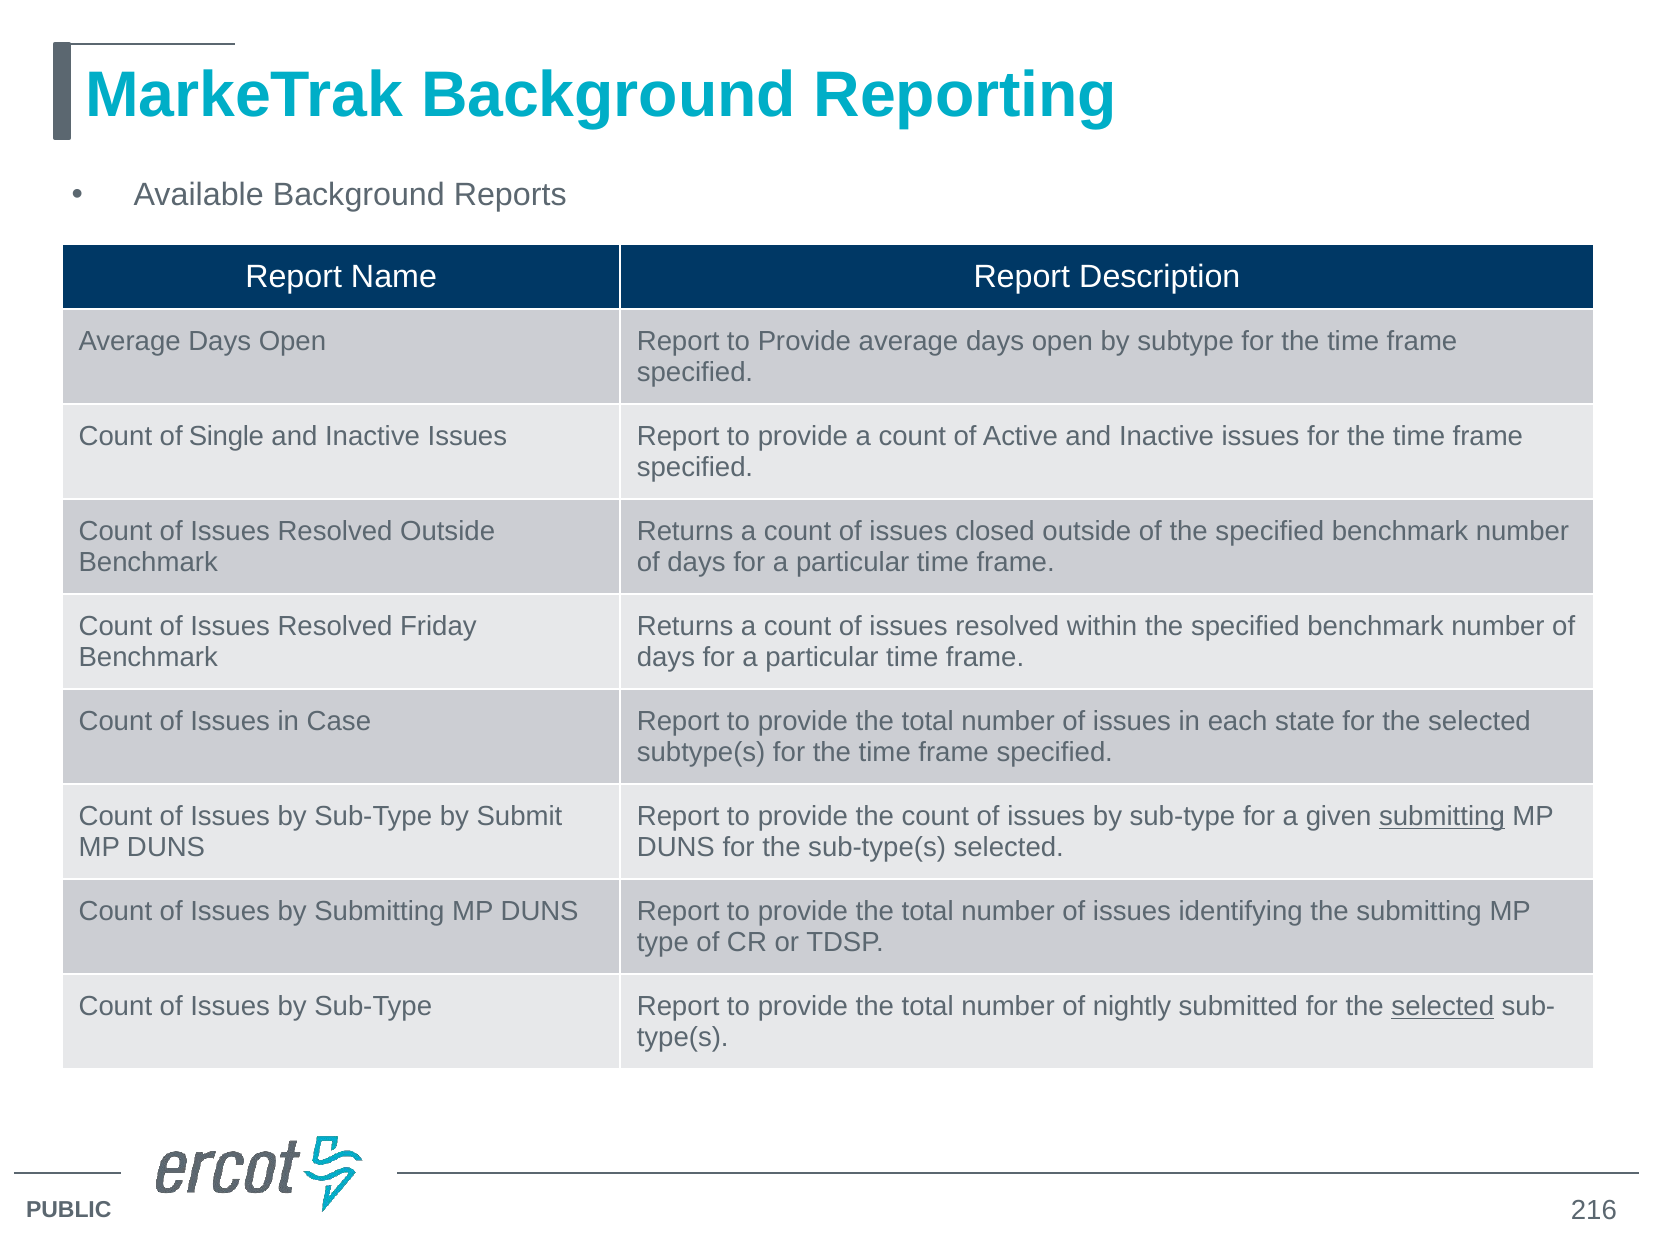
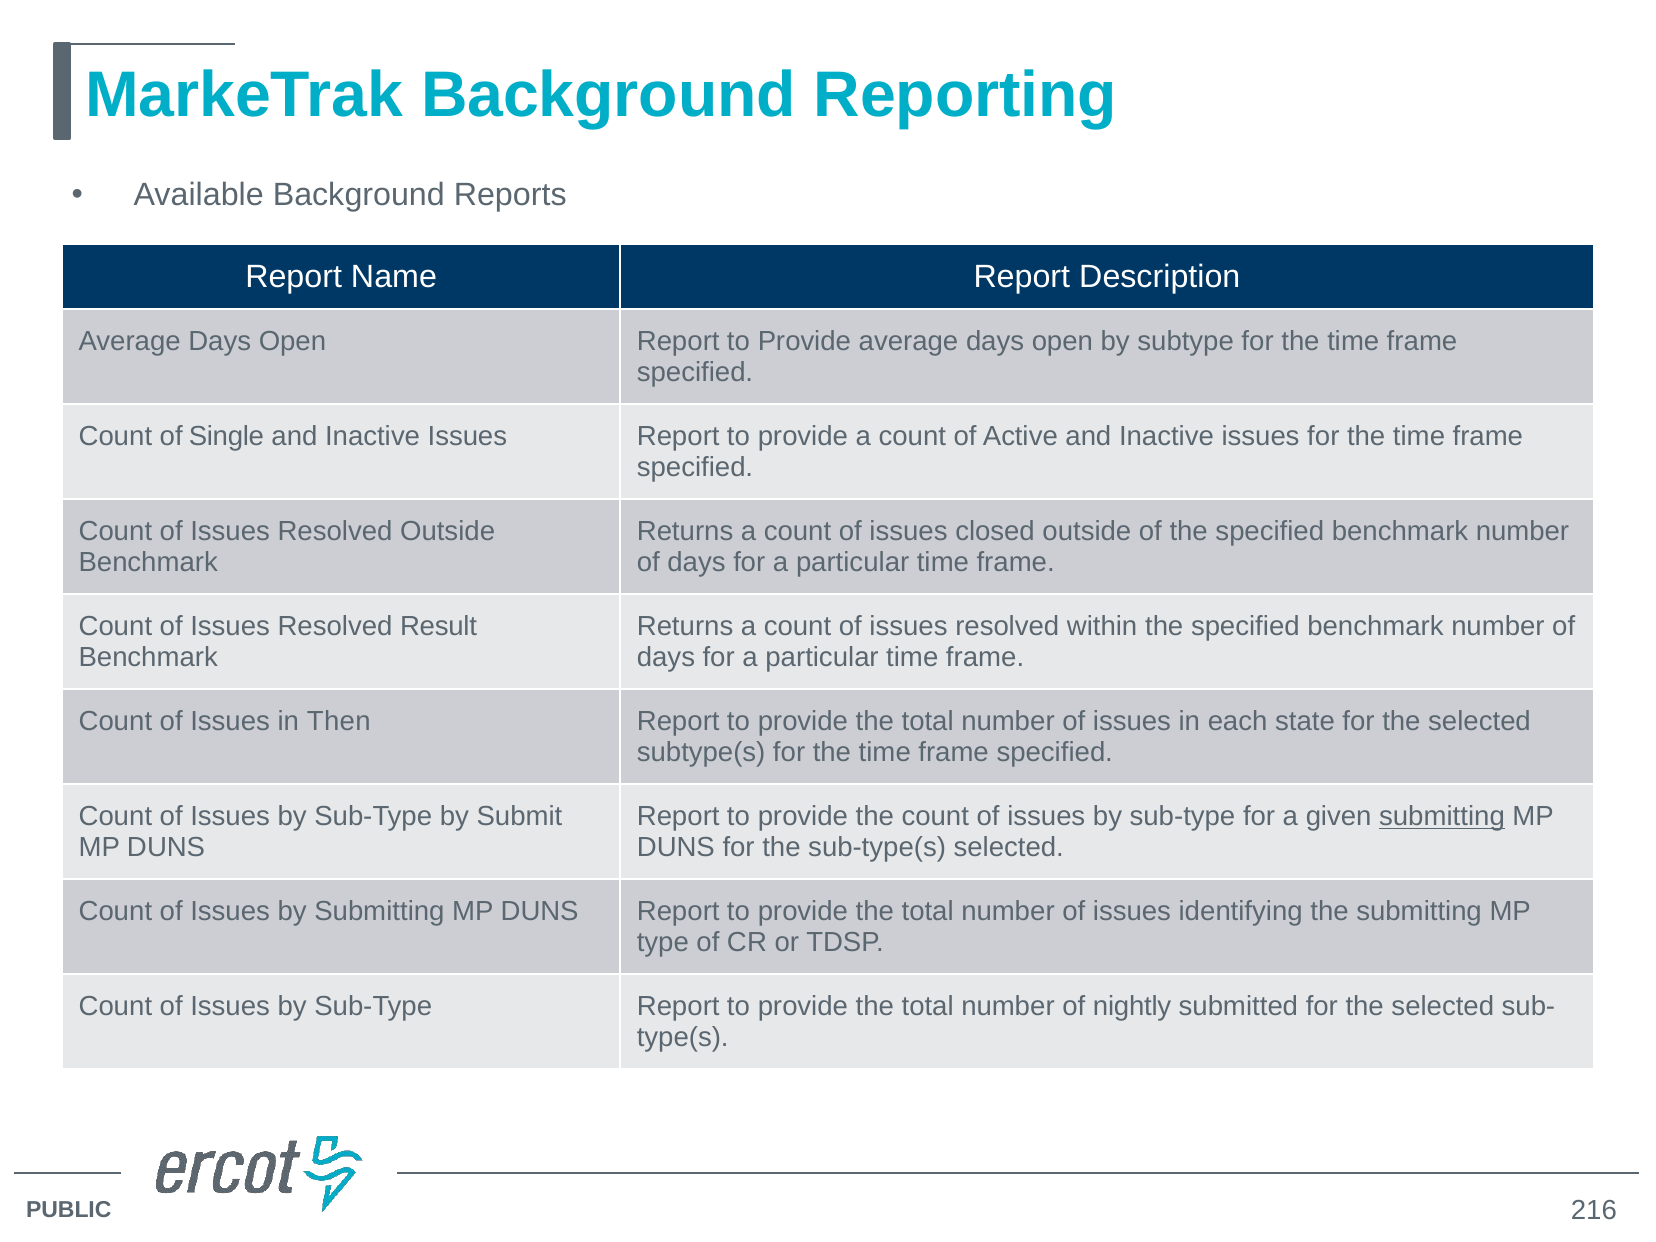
Friday: Friday -> Result
Case: Case -> Then
selected at (1443, 1007) underline: present -> none
